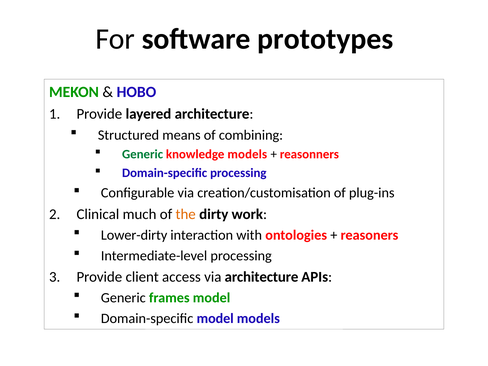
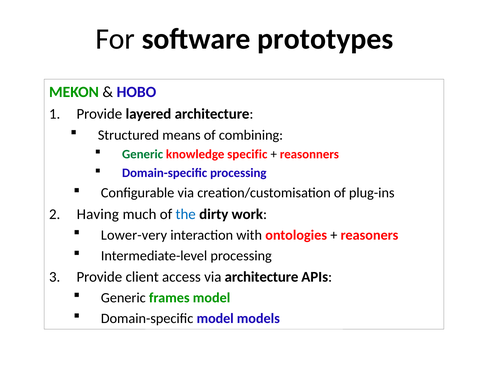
knowledge models: models -> specific
Clinical: Clinical -> Having
the colour: orange -> blue
Lower-dirty: Lower-dirty -> Lower-very
